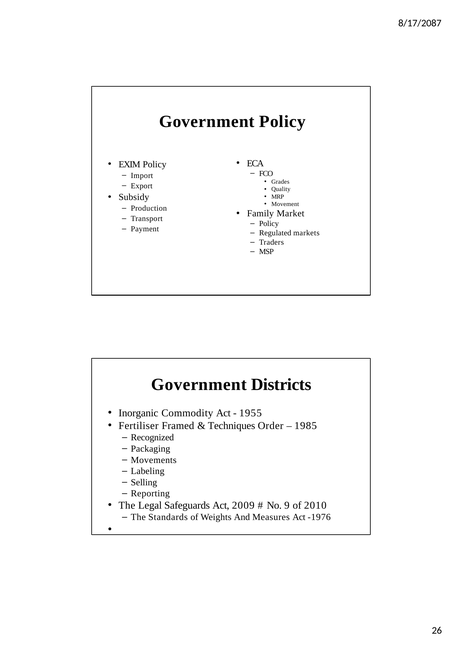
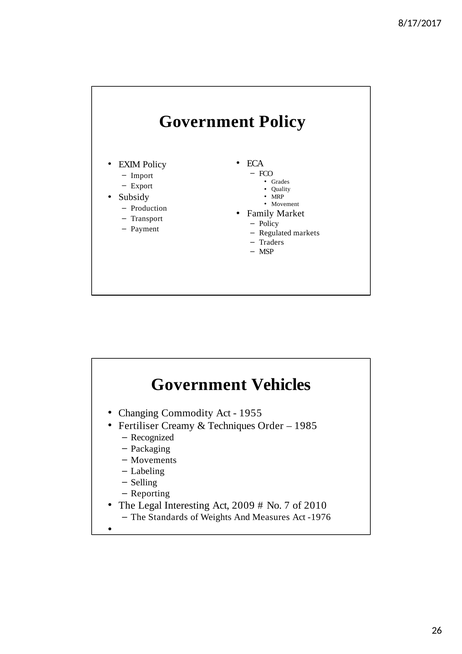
8/17/2087: 8/17/2087 -> 8/17/2017
Districts: Districts -> Vehicles
Inorganic: Inorganic -> Changing
Framed: Framed -> Creamy
Safeguards: Safeguards -> Interesting
9: 9 -> 7
